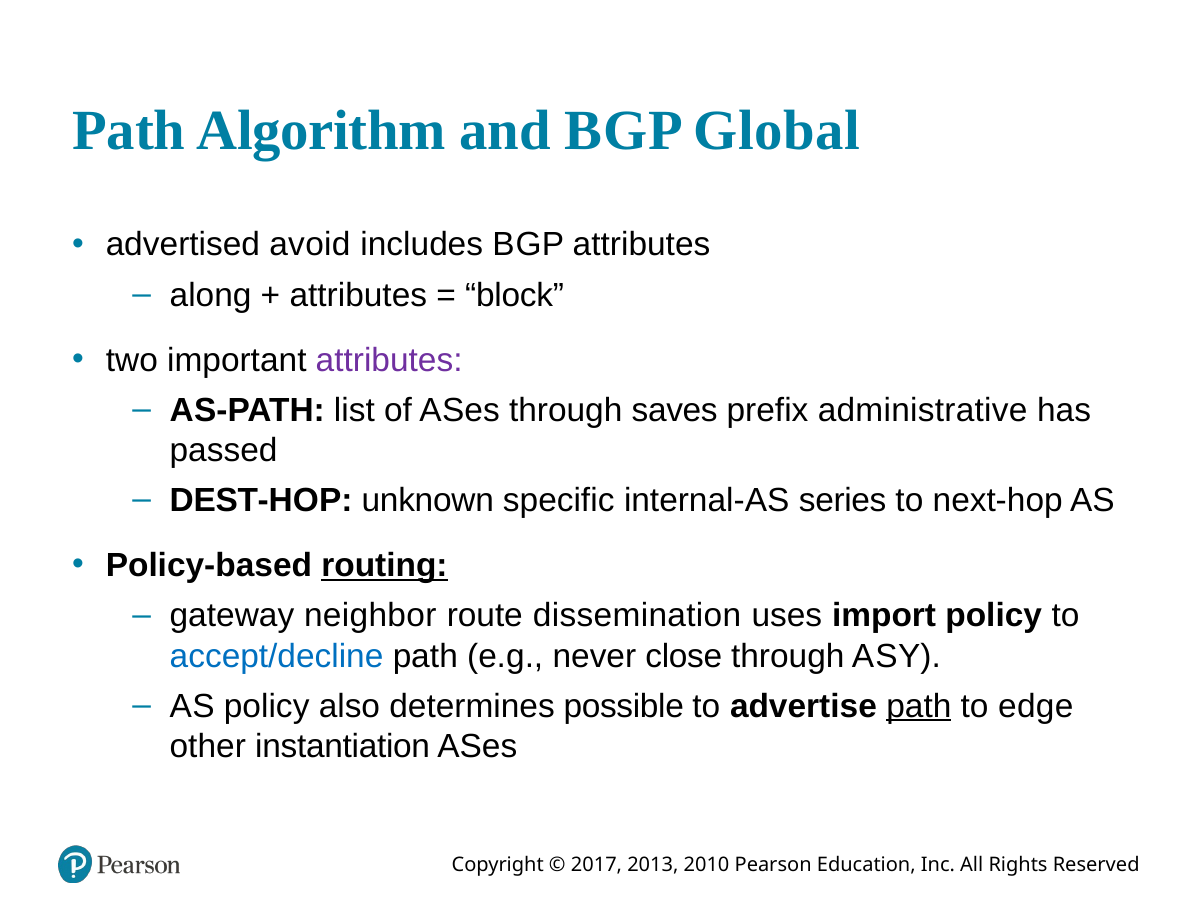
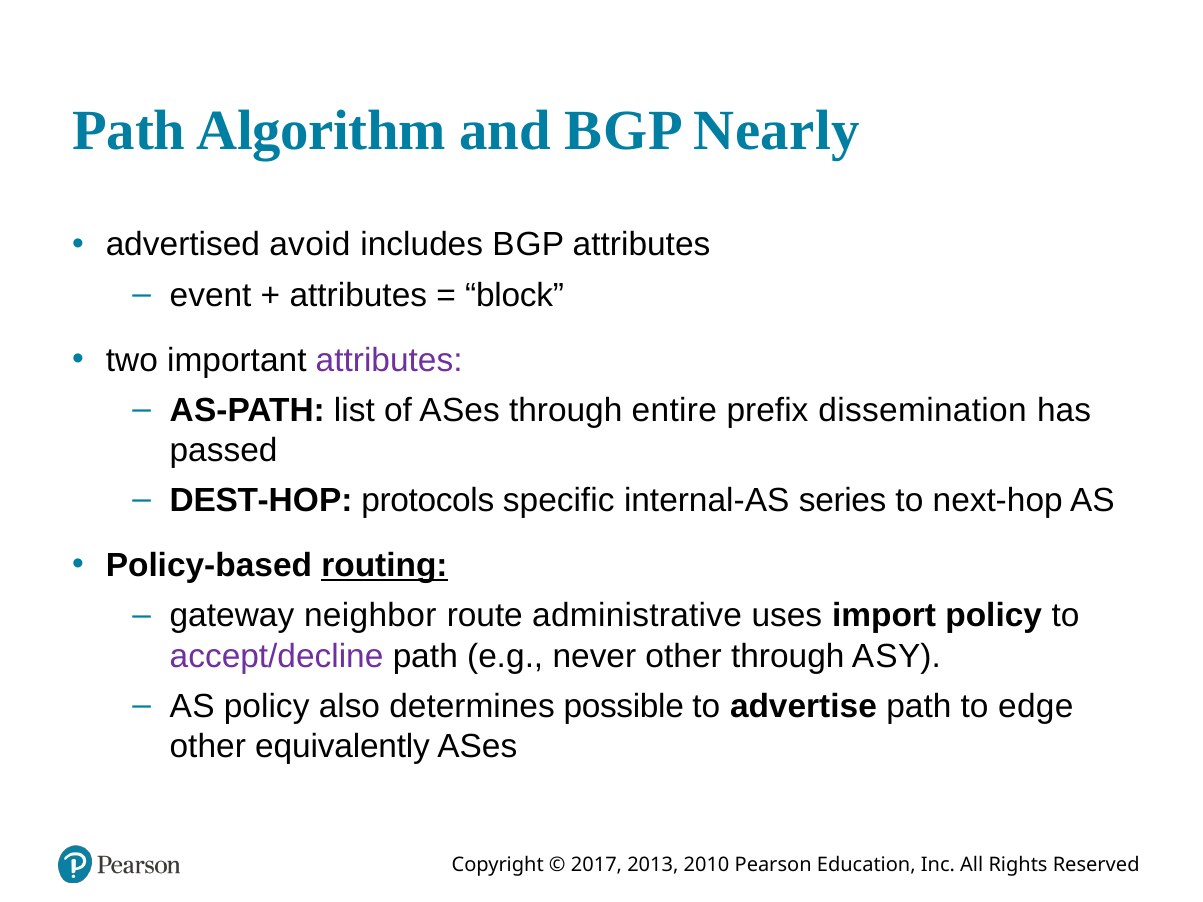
Global: Global -> Nearly
along: along -> event
saves: saves -> entire
administrative: administrative -> dissemination
unknown: unknown -> protocols
dissemination: dissemination -> administrative
accept/decline colour: blue -> purple
never close: close -> other
path at (919, 706) underline: present -> none
instantiation: instantiation -> equivalently
